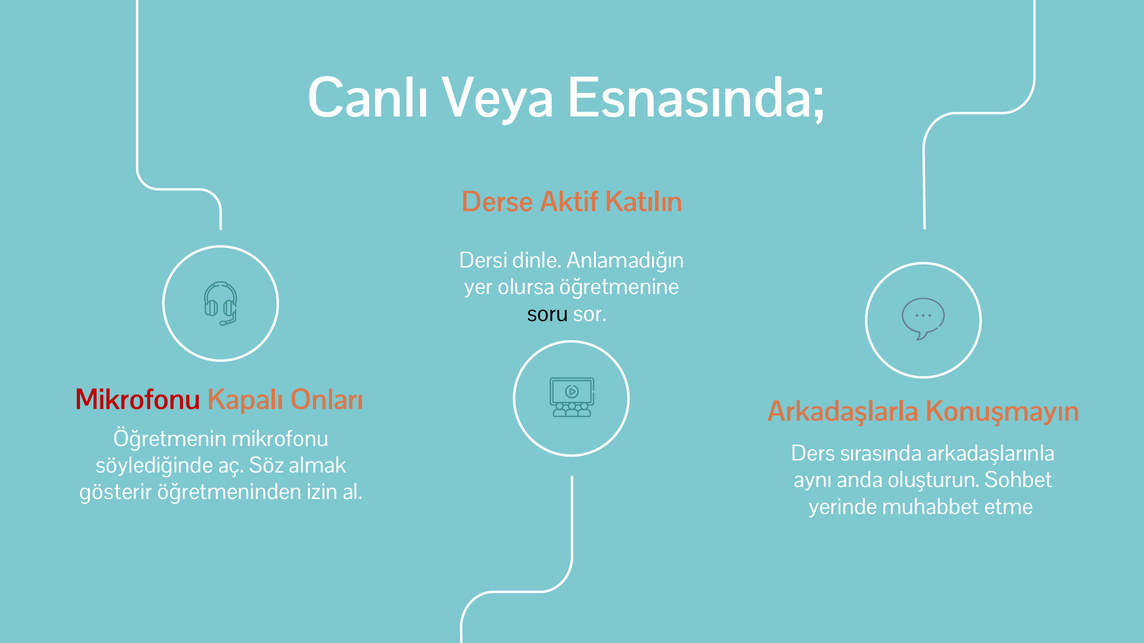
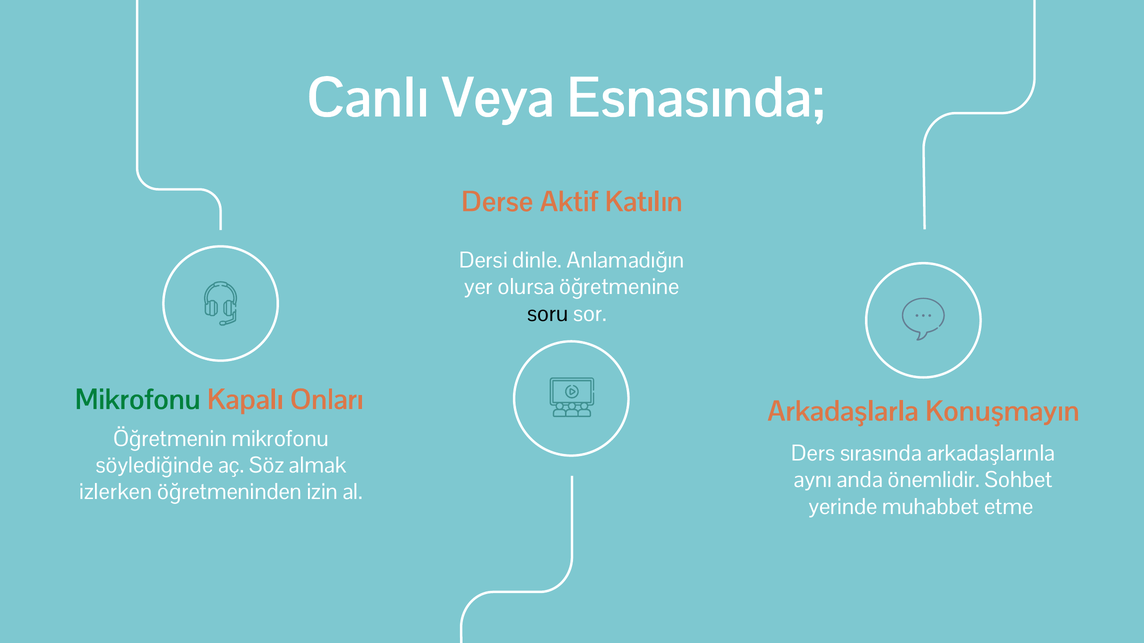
Mikrofonu at (138, 400) colour: red -> green
oluşturun: oluşturun -> önemlidir
gösterir: gösterir -> izlerken
